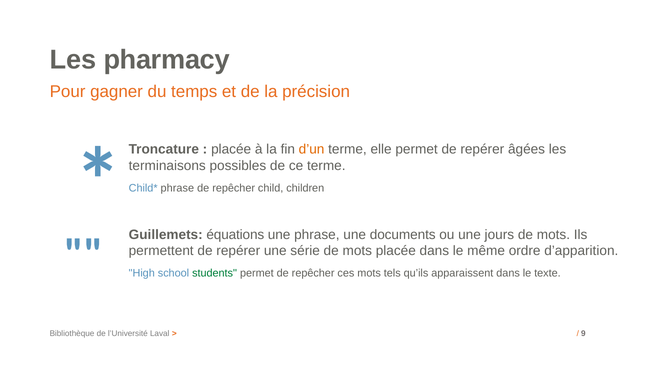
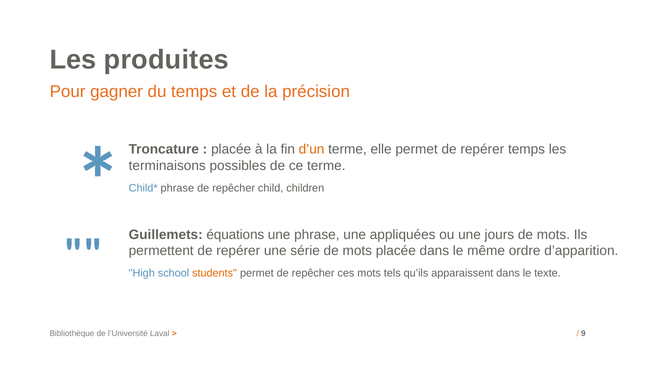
pharmacy: pharmacy -> produites
repérer âgées: âgées -> temps
documents: documents -> appliquées
students colour: green -> orange
